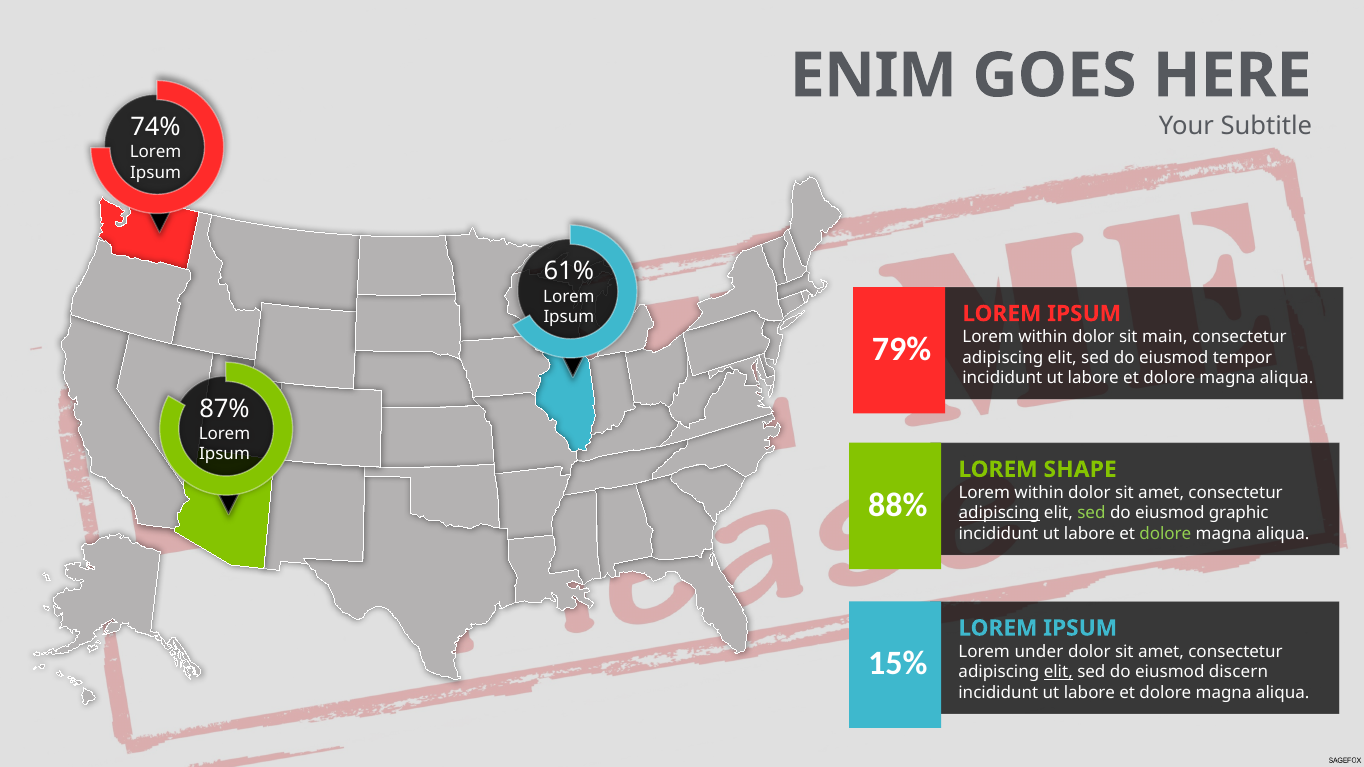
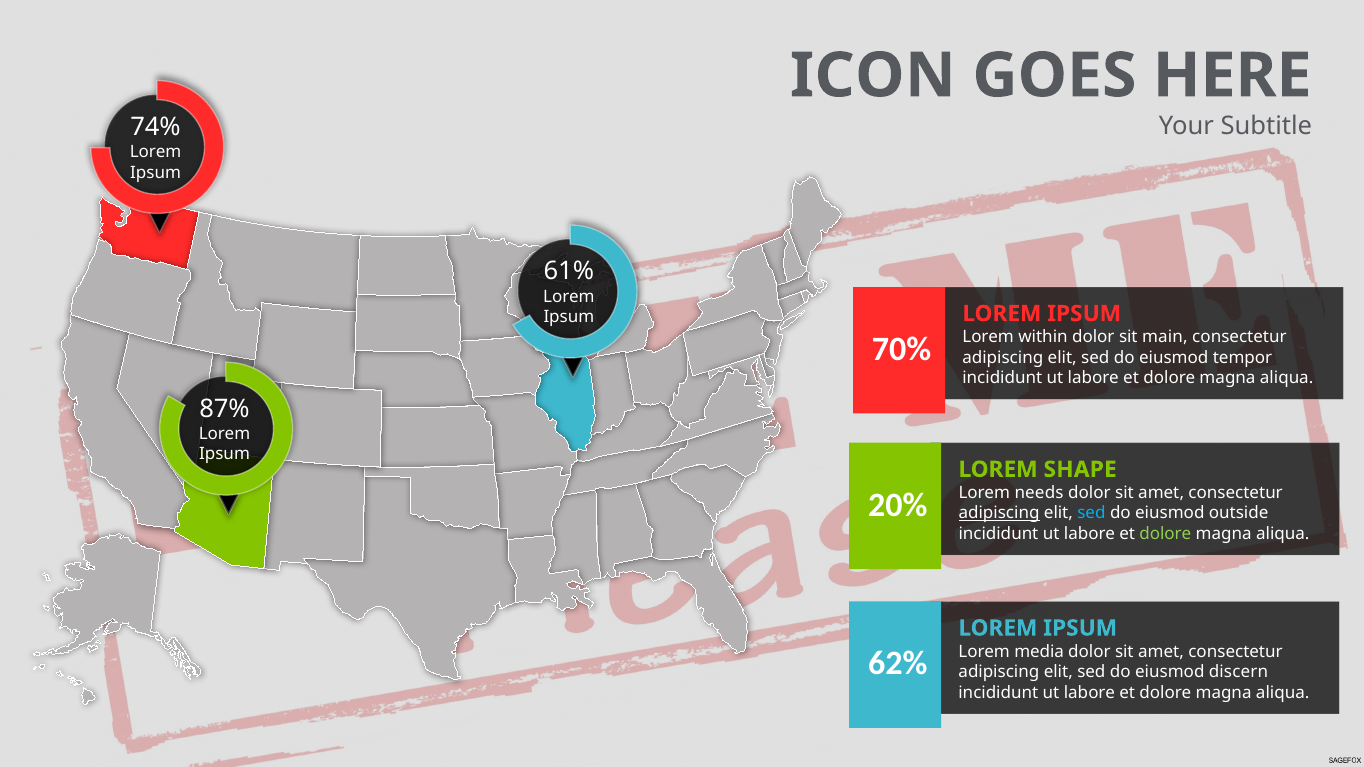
ENIM: ENIM -> ICON
79%: 79% -> 70%
within at (1039, 493): within -> needs
88%: 88% -> 20%
sed at (1091, 513) colour: light green -> light blue
graphic: graphic -> outside
under: under -> media
15%: 15% -> 62%
elit at (1058, 672) underline: present -> none
